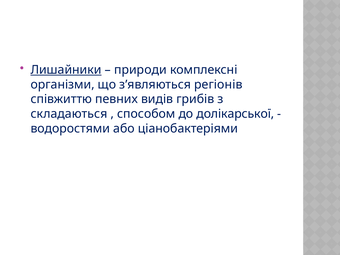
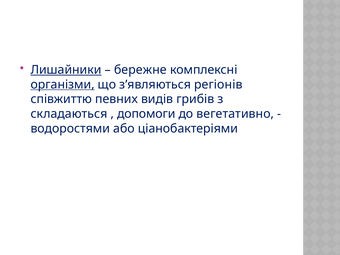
природи: природи -> бережне
організми underline: none -> present
способом: способом -> допомоги
долікарської: долікарської -> вегетативно
